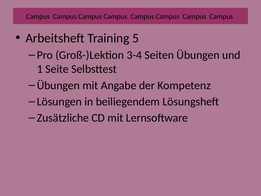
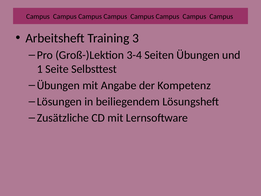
5: 5 -> 3
